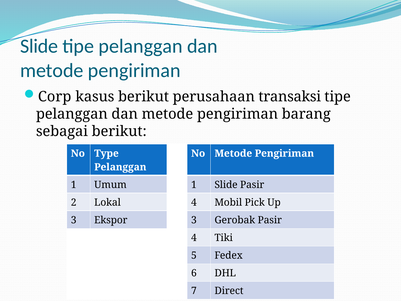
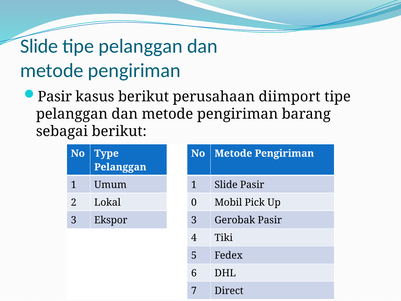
Corp at (55, 97): Corp -> Pasir
transaksi: transaksi -> diimport
Lokal 4: 4 -> 0
